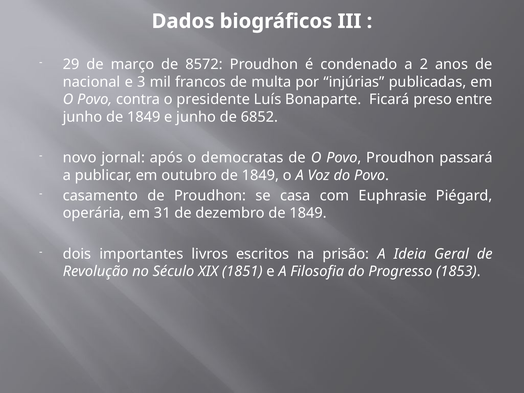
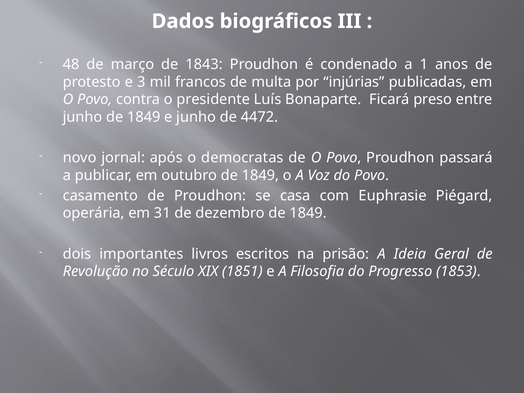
29: 29 -> 48
8572: 8572 -> 1843
2: 2 -> 1
nacional: nacional -> protesto
6852: 6852 -> 4472
